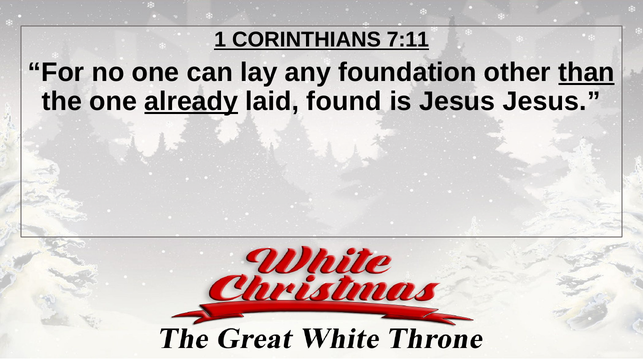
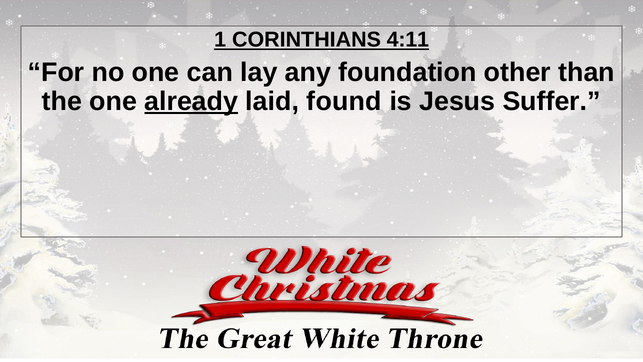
7:11: 7:11 -> 4:11
than underline: present -> none
Jesus Jesus: Jesus -> Suffer
